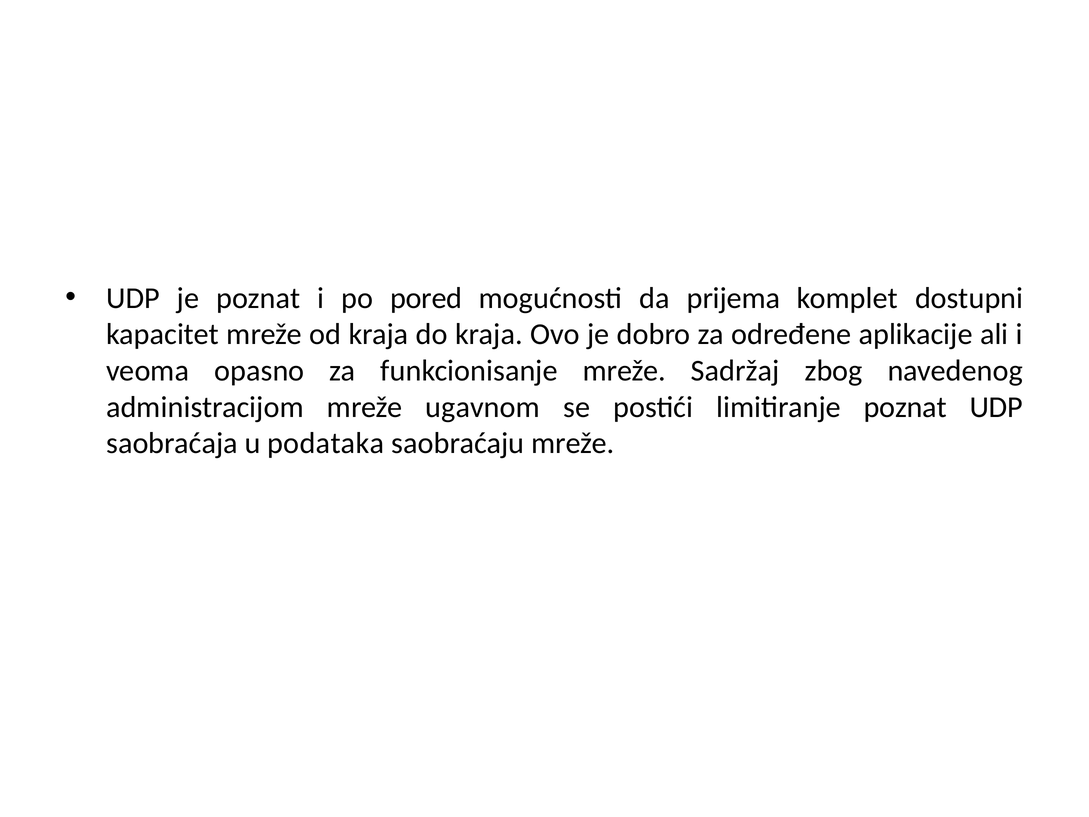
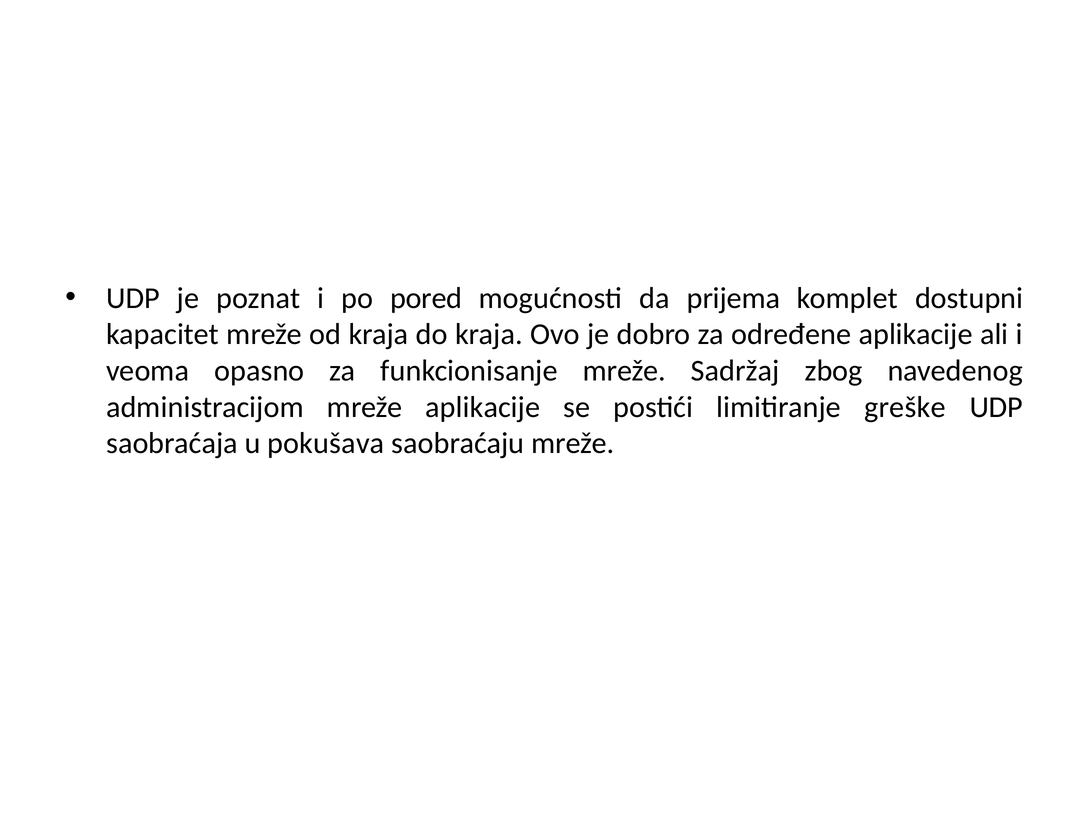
mreže ugavnom: ugavnom -> aplikacije
limitiranje poznat: poznat -> greške
podataka: podataka -> pokušava
